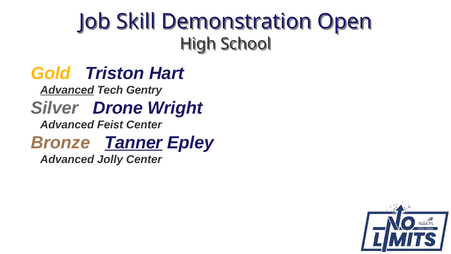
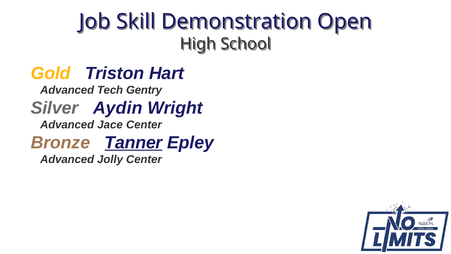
Advanced at (67, 90) underline: present -> none
Drone: Drone -> Aydin
Feist: Feist -> Jace
